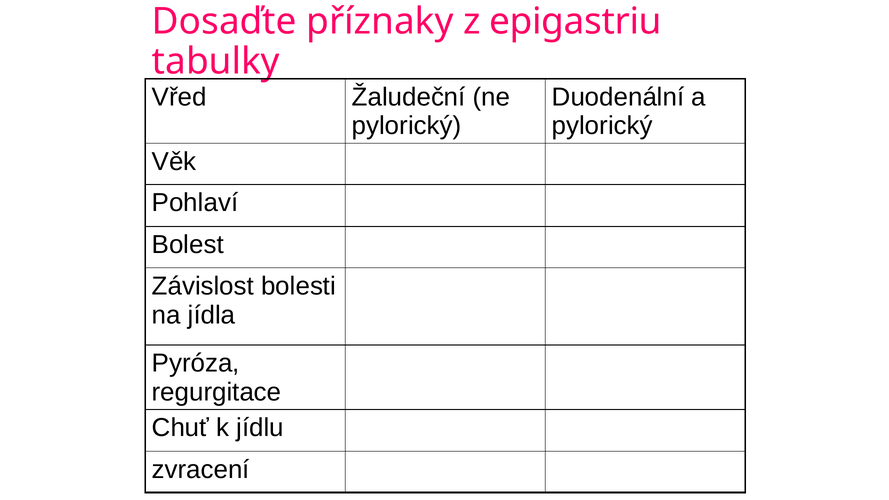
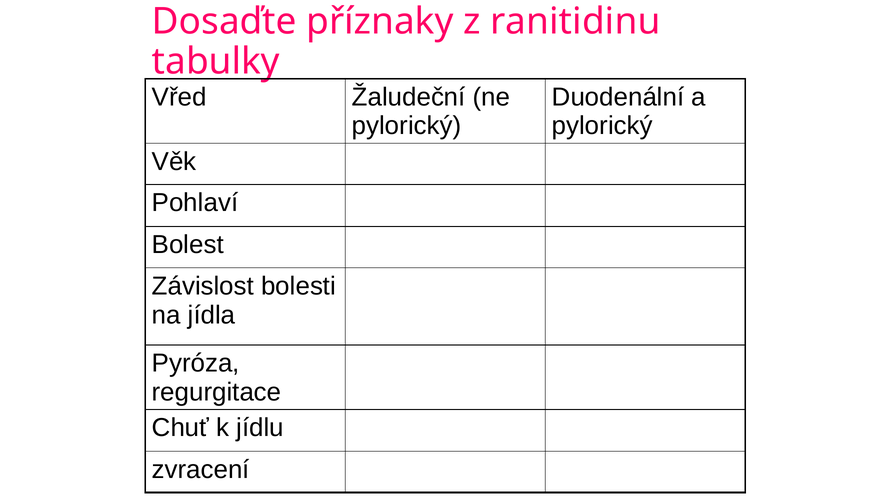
epigastriu: epigastriu -> ranitidinu
